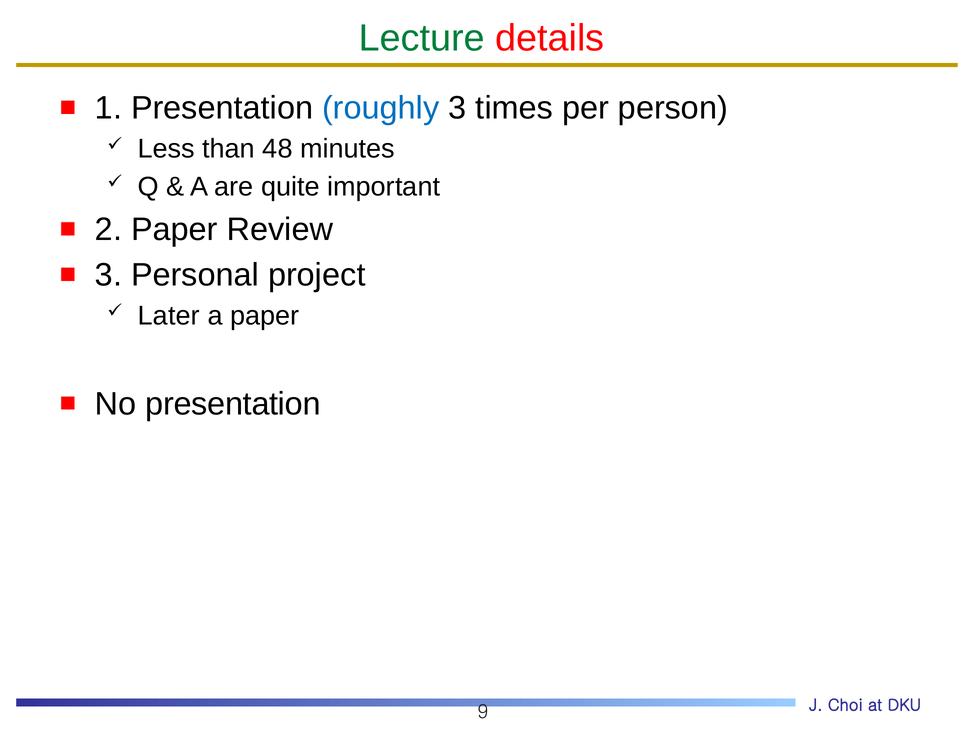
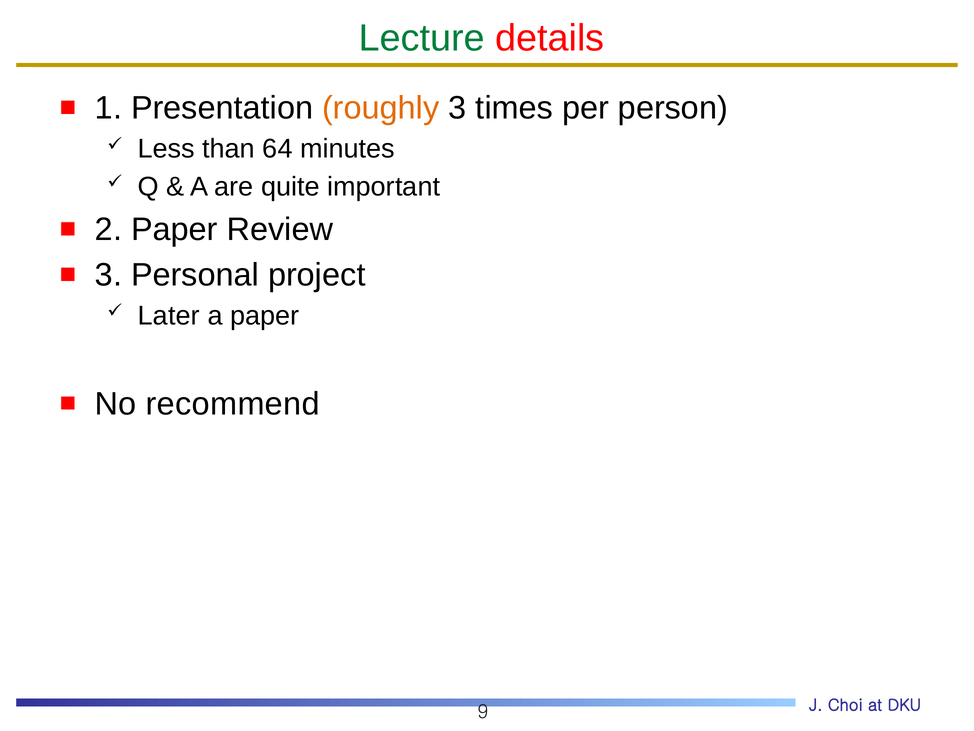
roughly colour: blue -> orange
48: 48 -> 64
No presentation: presentation -> recommend
